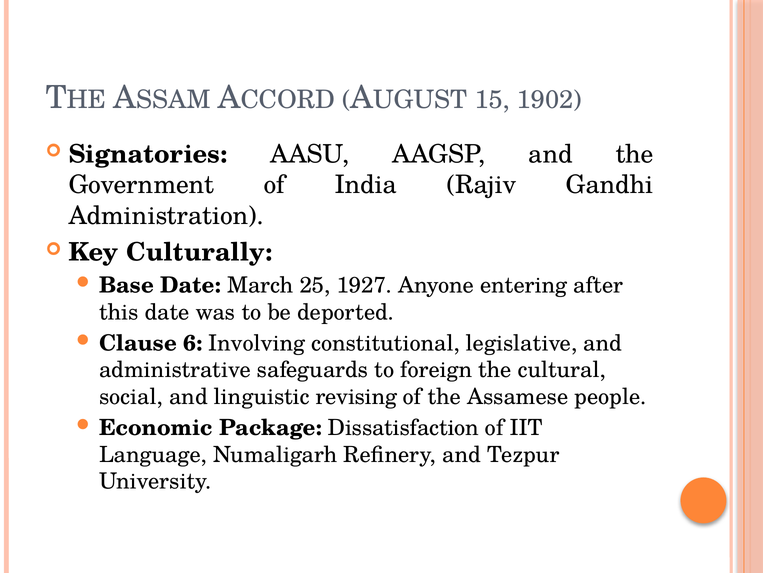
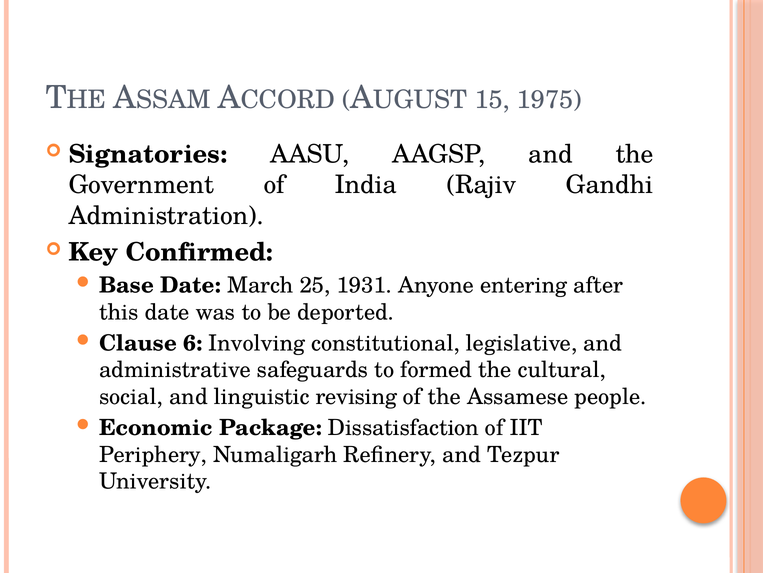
1902: 1902 -> 1975
Culturally: Culturally -> Confirmed
1927: 1927 -> 1931
foreign: foreign -> formed
Language: Language -> Periphery
